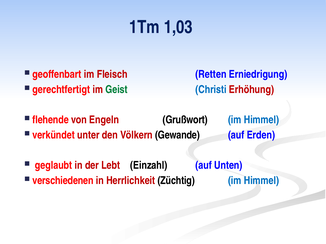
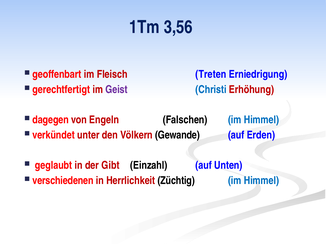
1,03: 1,03 -> 3,56
Retten: Retten -> Treten
Geist colour: green -> purple
flehende: flehende -> dagegen
Grußwort: Grußwort -> Falschen
Lebt: Lebt -> Gibt
